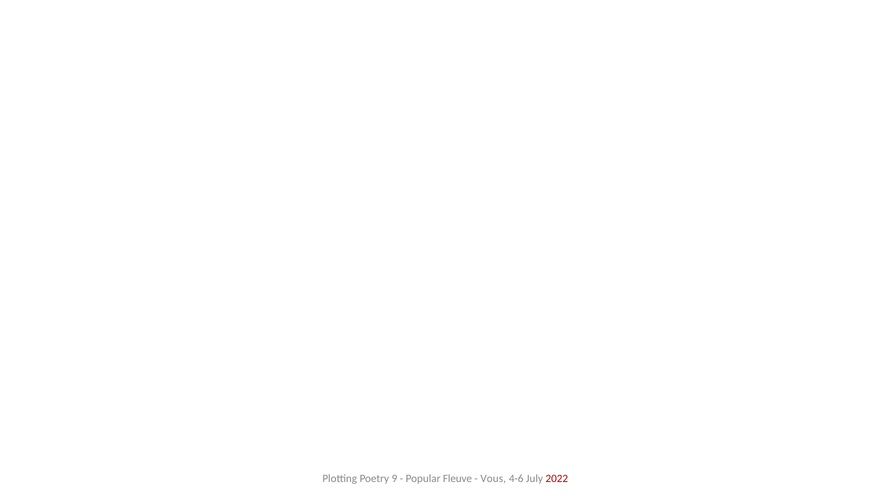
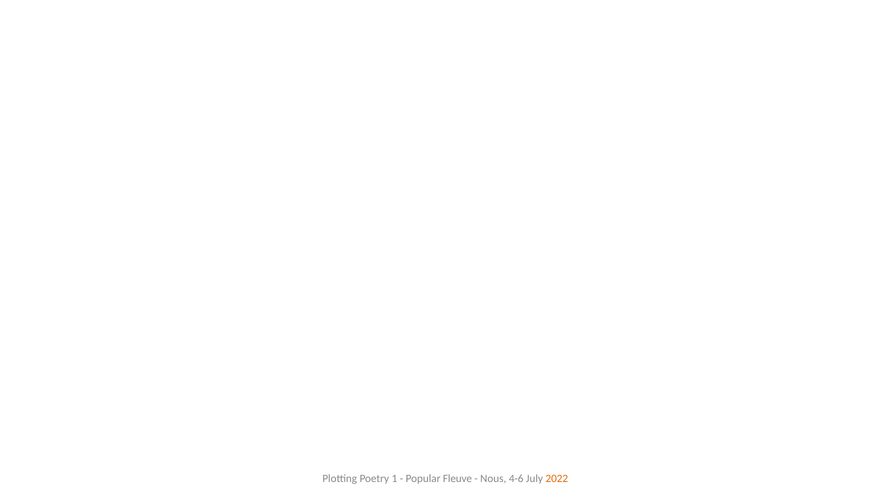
9: 9 -> 1
Vous: Vous -> Nous
2022 colour: red -> orange
